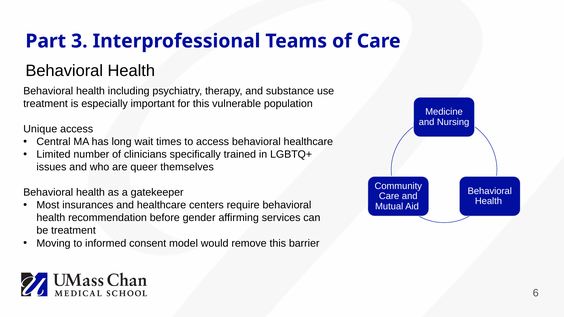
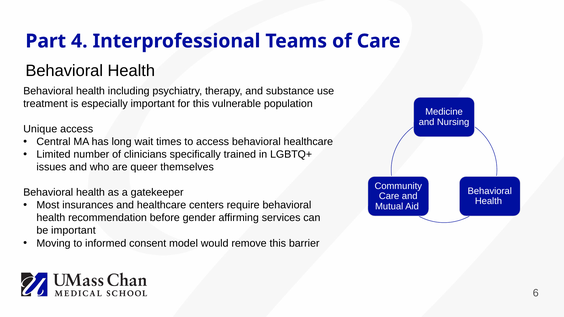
3: 3 -> 4
be treatment: treatment -> important
